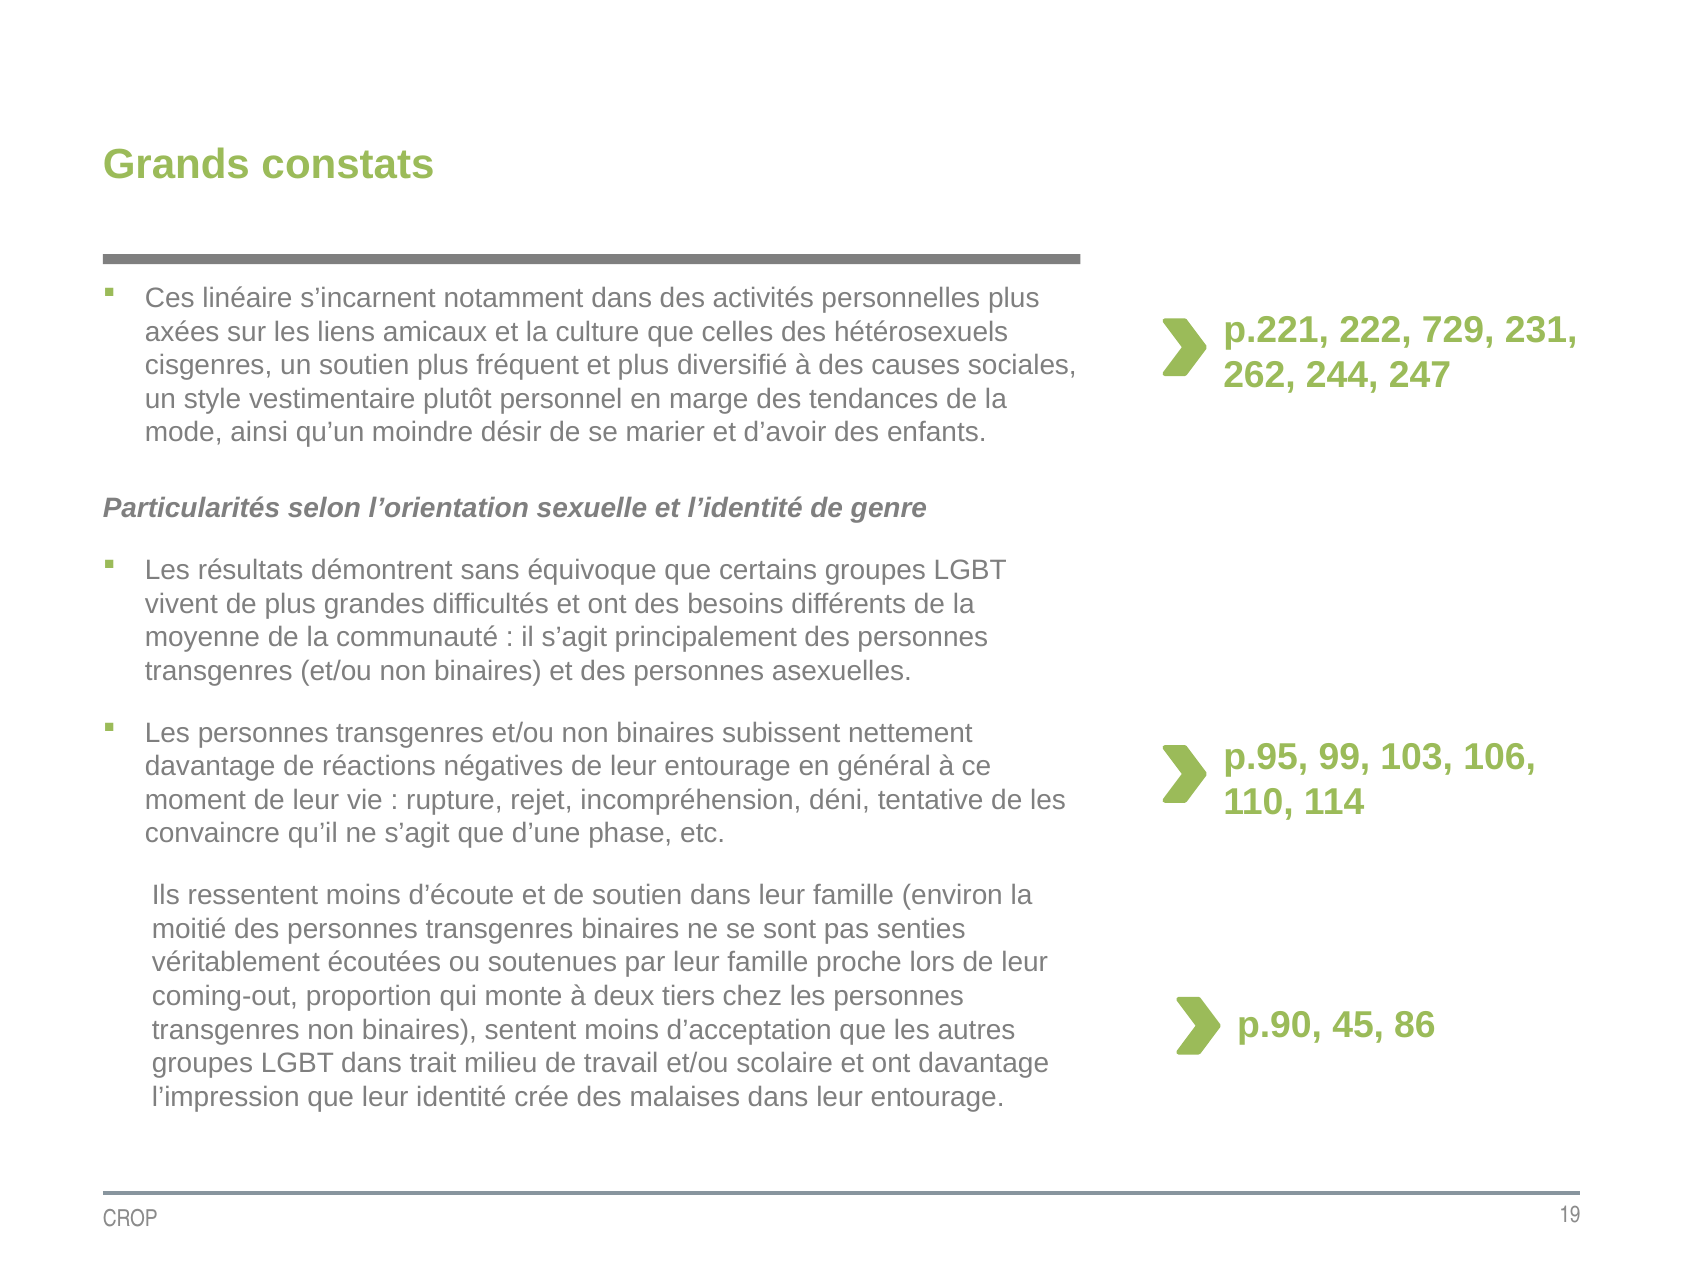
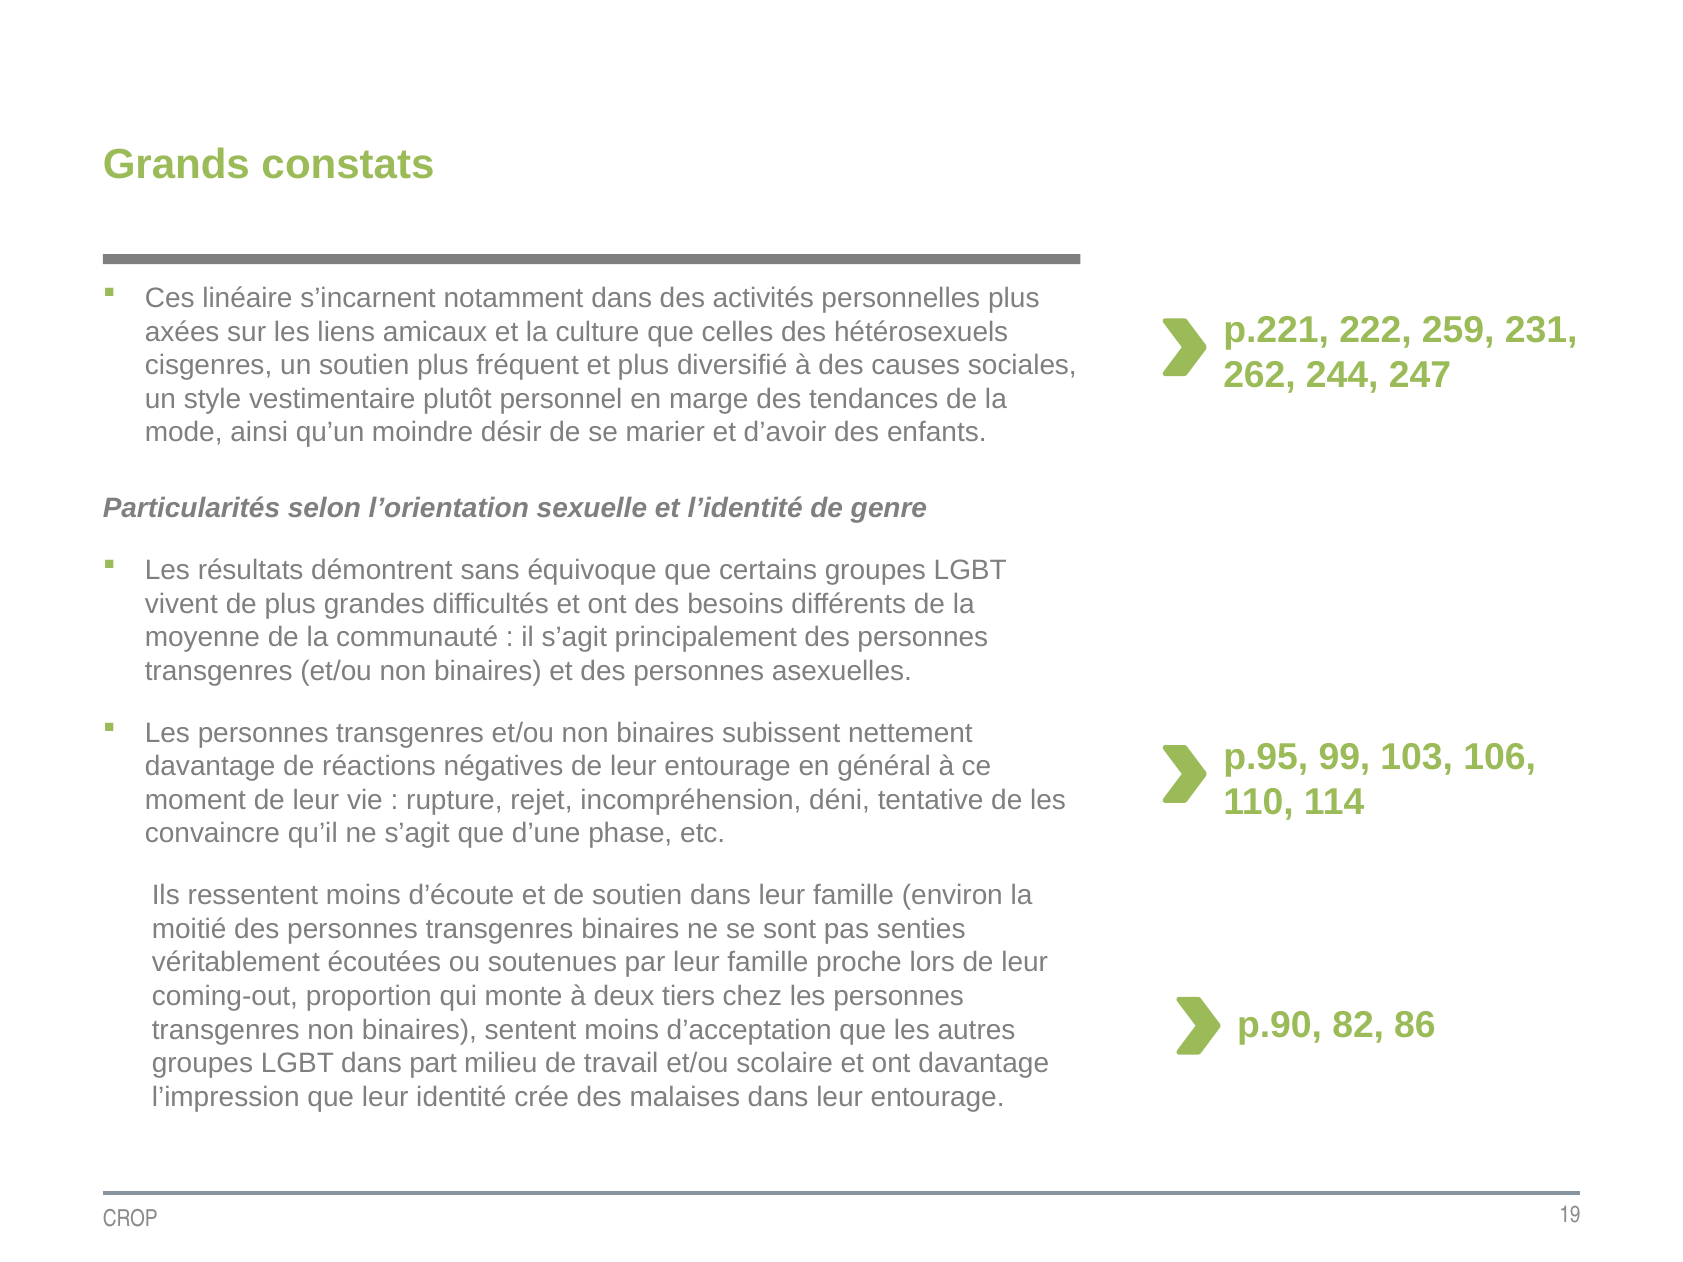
729: 729 -> 259
45: 45 -> 82
trait: trait -> part
